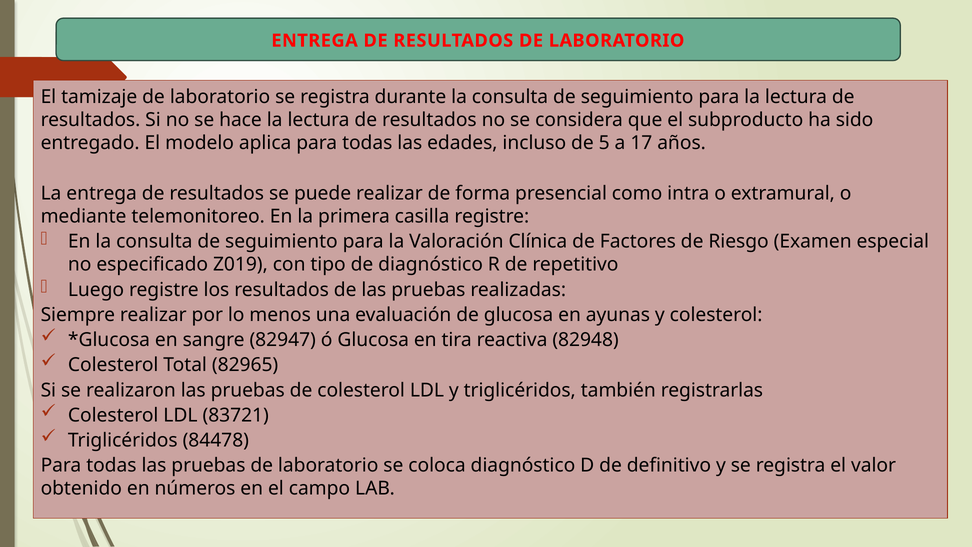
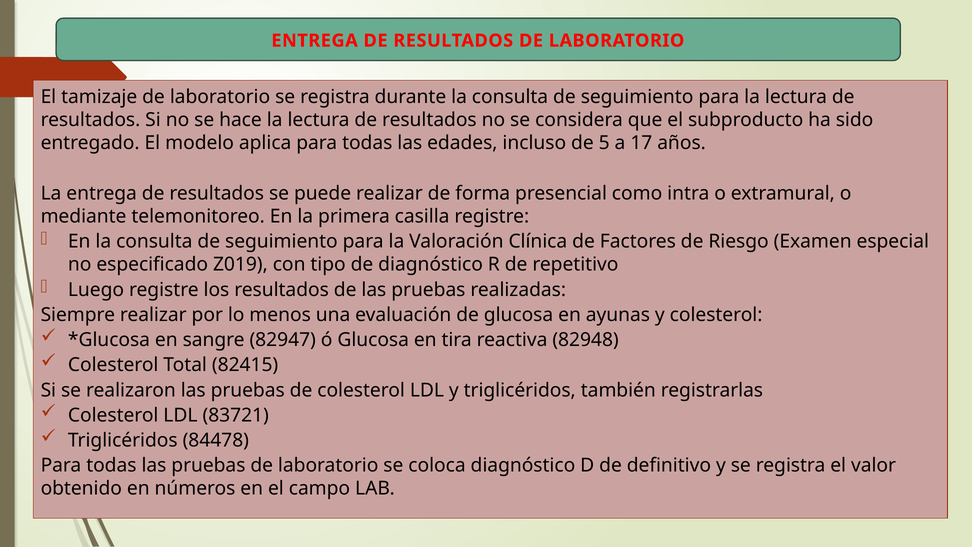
82965: 82965 -> 82415
